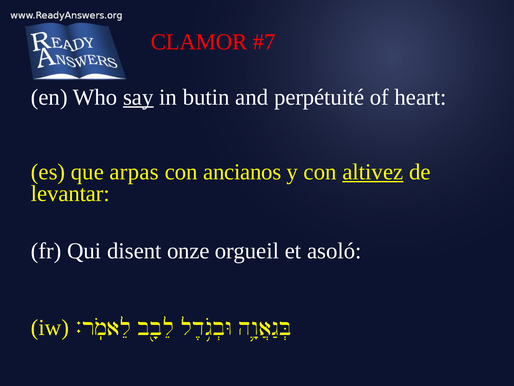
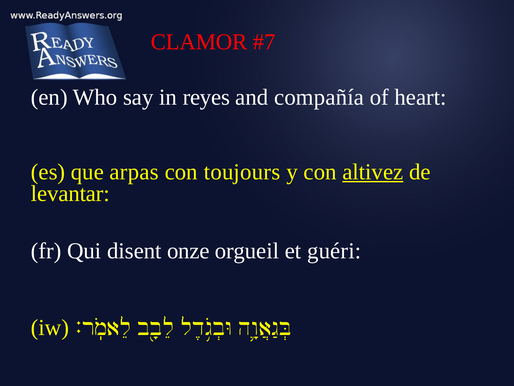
say underline: present -> none
butin: butin -> reyes
perpétuité: perpétuité -> compañía
ancianos: ancianos -> toujours
asoló: asoló -> guéri
